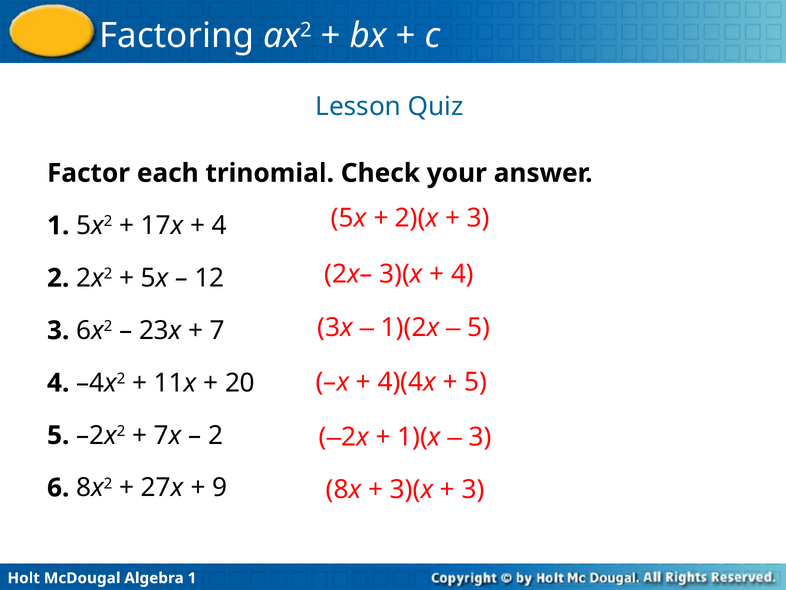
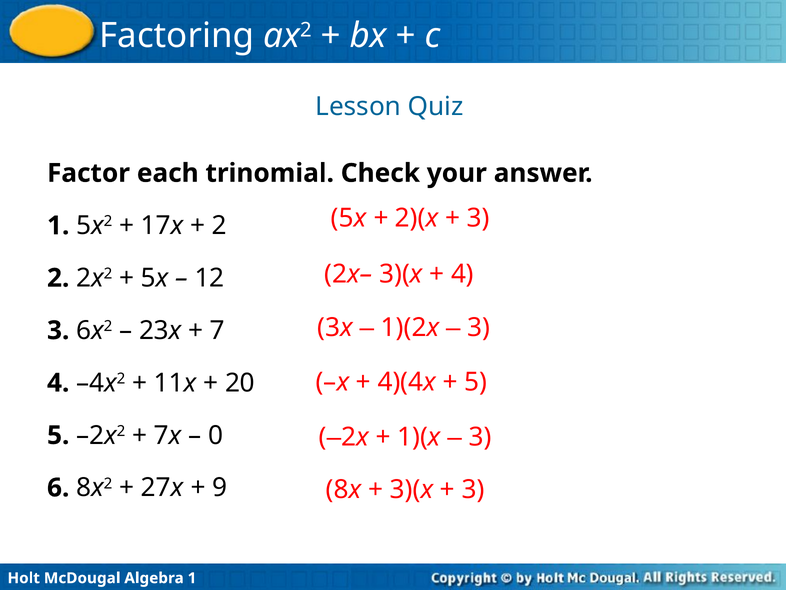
4 at (219, 225): 4 -> 2
5 at (479, 327): 5 -> 3
2 at (216, 435): 2 -> 0
